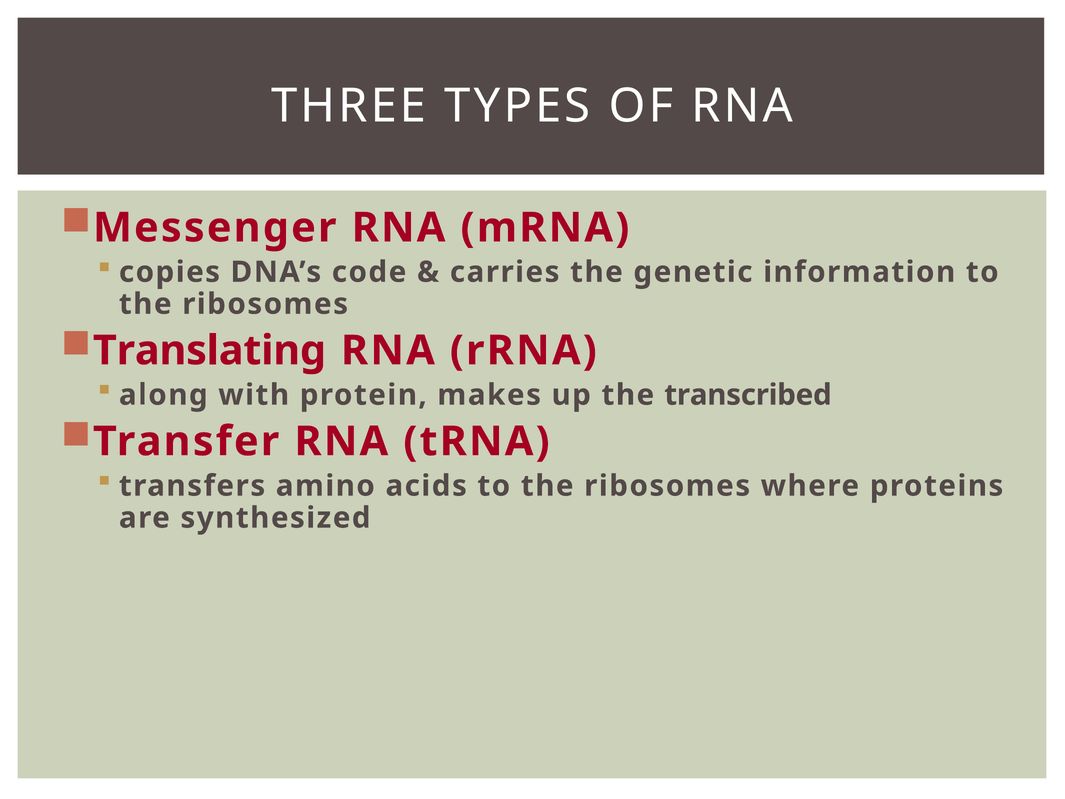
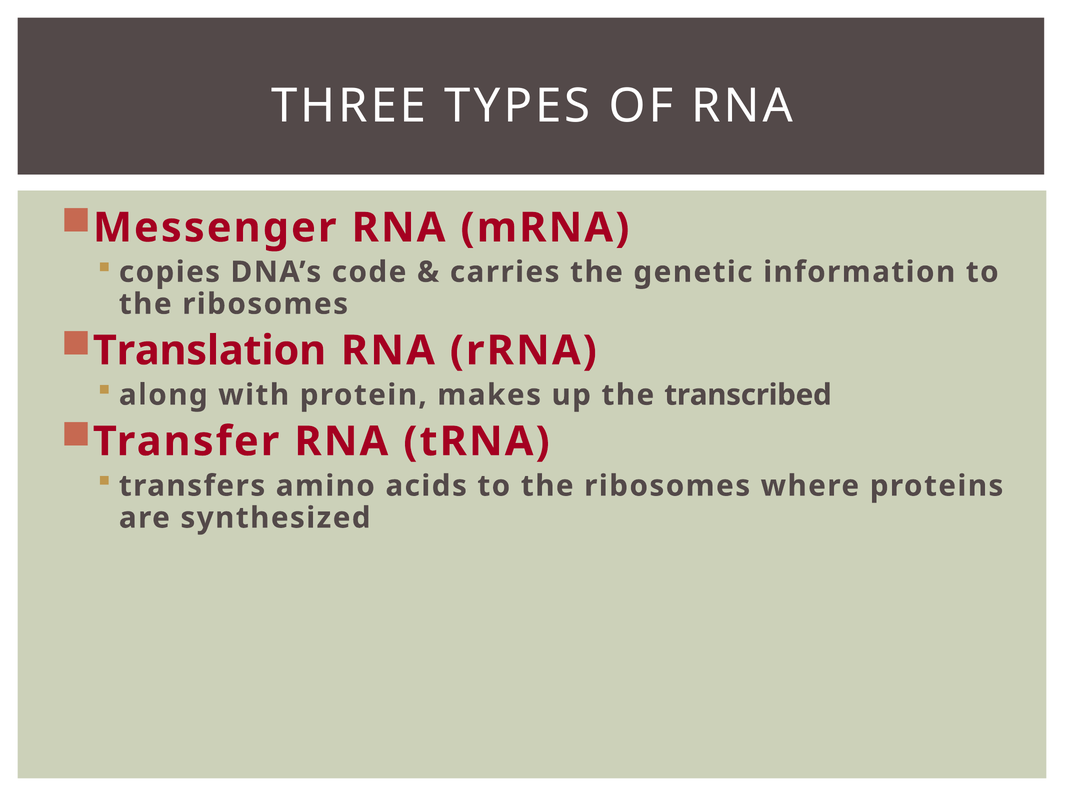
Translating: Translating -> Translation
